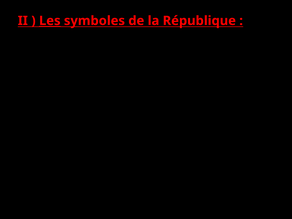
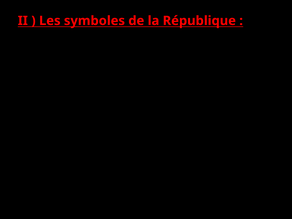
Les underline: present -> none
